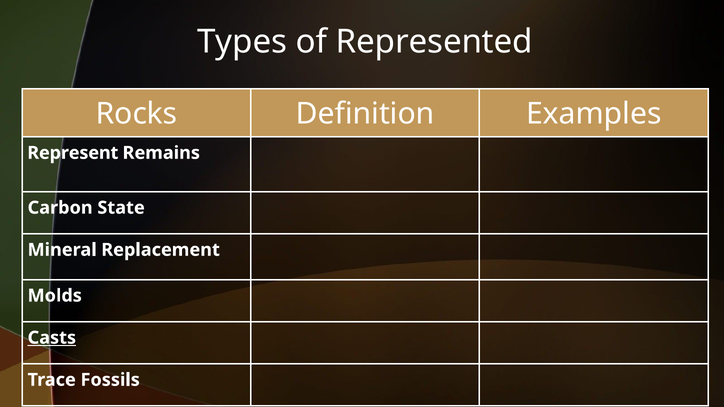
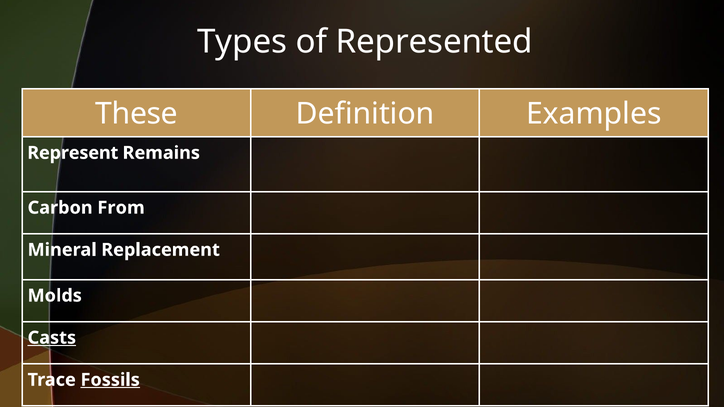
Rocks: Rocks -> These
State: State -> From
Fossils underline: none -> present
